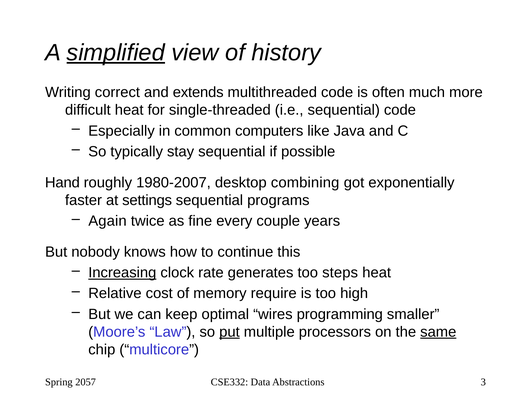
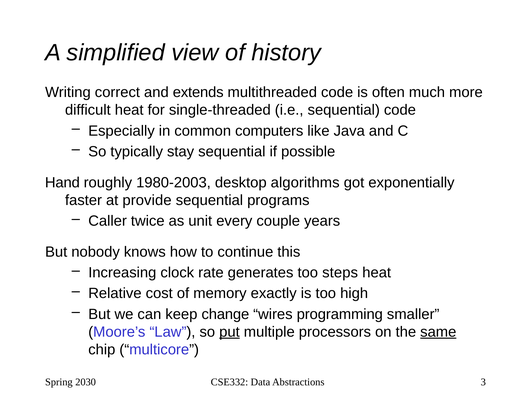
simplified underline: present -> none
1980-2007: 1980-2007 -> 1980-2003
combining: combining -> algorithms
settings: settings -> provide
Again: Again -> Caller
fine: fine -> unit
Increasing underline: present -> none
require: require -> exactly
optimal: optimal -> change
2057: 2057 -> 2030
